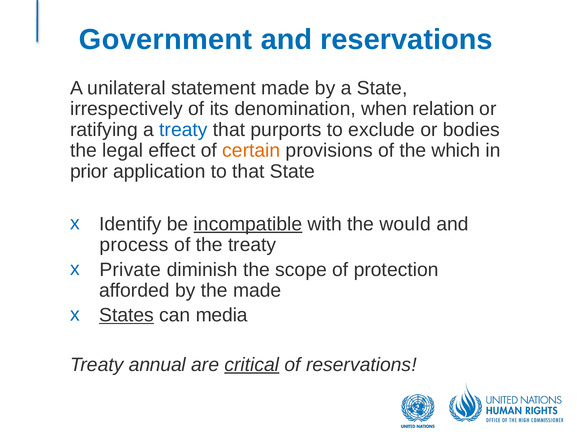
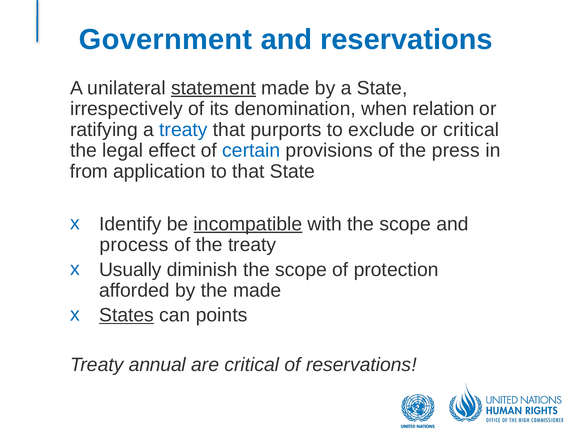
statement underline: none -> present
or bodies: bodies -> critical
certain colour: orange -> blue
which: which -> press
prior: prior -> from
with the would: would -> scope
Private: Private -> Usually
media: media -> points
critical at (252, 365) underline: present -> none
